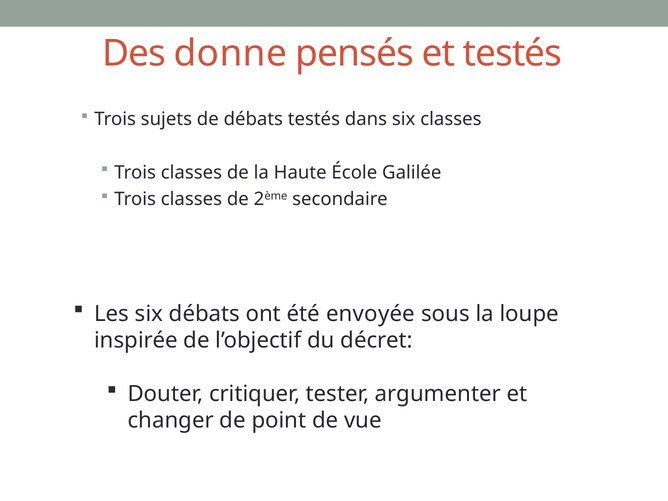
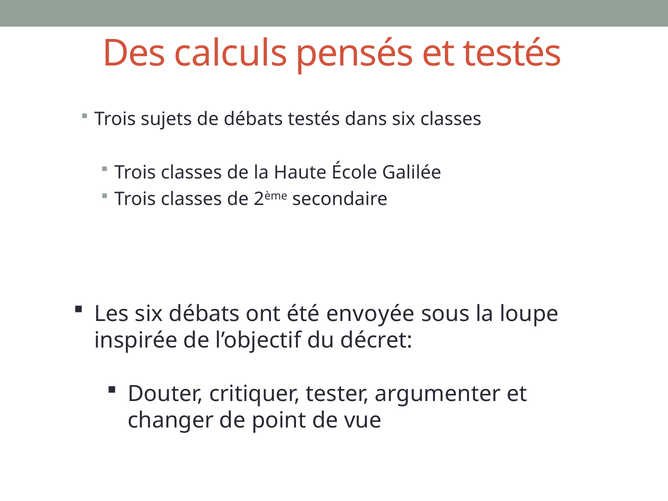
donne: donne -> calculs
